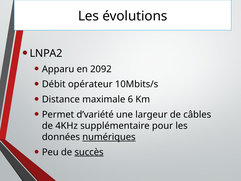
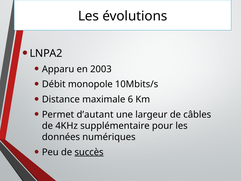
2092: 2092 -> 2003
opérateur: opérateur -> monopole
d’variété: d’variété -> d’autant
numériques underline: present -> none
